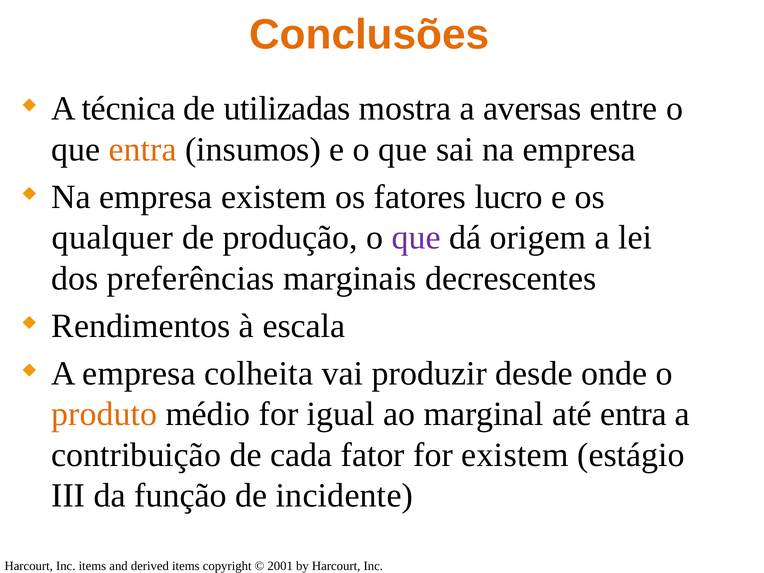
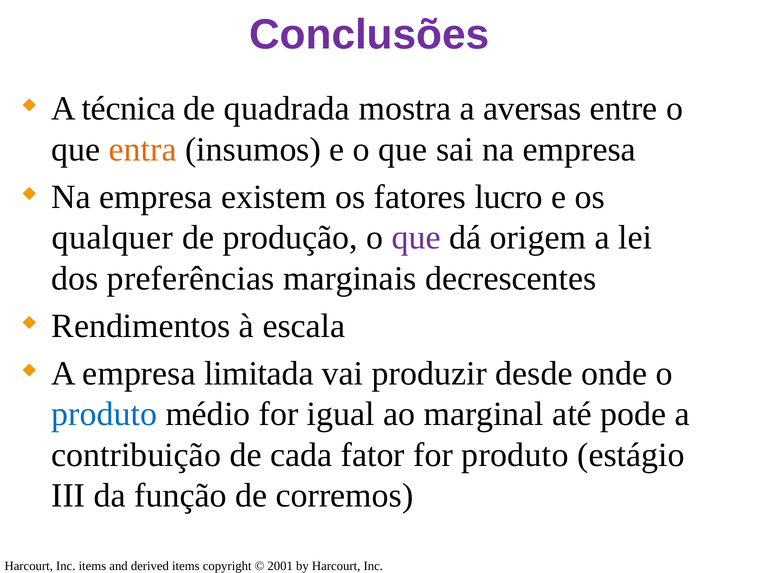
Conclusões colour: orange -> purple
utilizadas: utilizadas -> quadrada
colheita: colheita -> limitada
produto at (104, 414) colour: orange -> blue
até entra: entra -> pode
for existem: existem -> produto
incidente: incidente -> corremos
